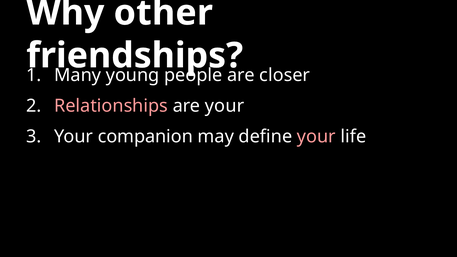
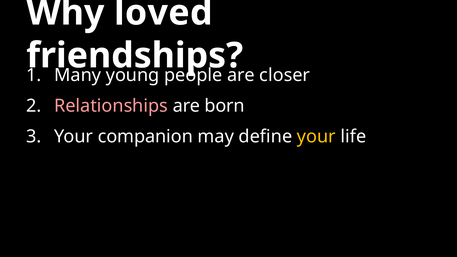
other: other -> loved
are your: your -> born
your at (316, 137) colour: pink -> yellow
